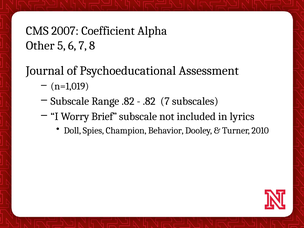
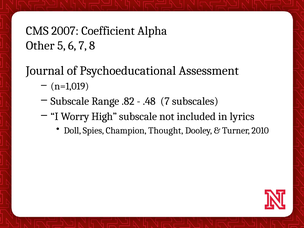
.82 at (149, 101): .82 -> .48
Brief: Brief -> High
Behavior: Behavior -> Thought
